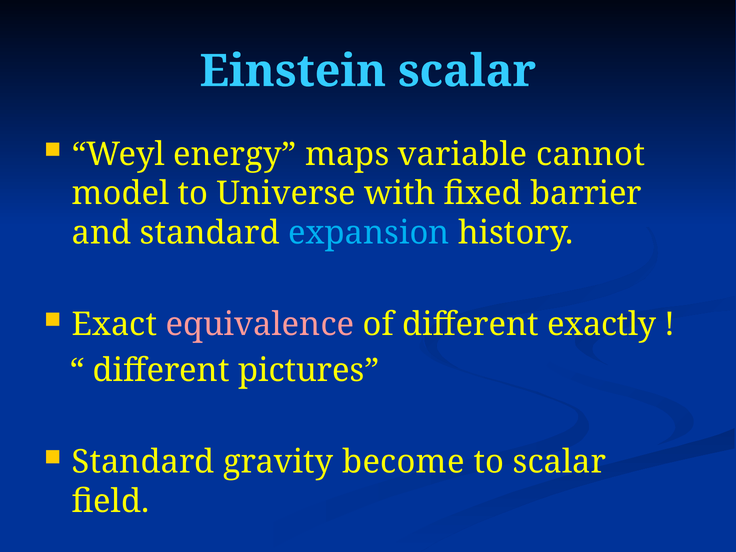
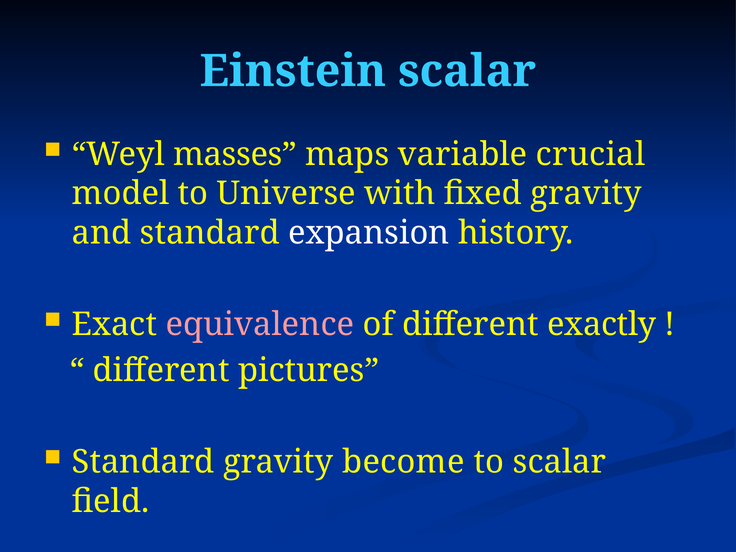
energy: energy -> masses
cannot: cannot -> crucial
fixed barrier: barrier -> gravity
expansion colour: light blue -> white
